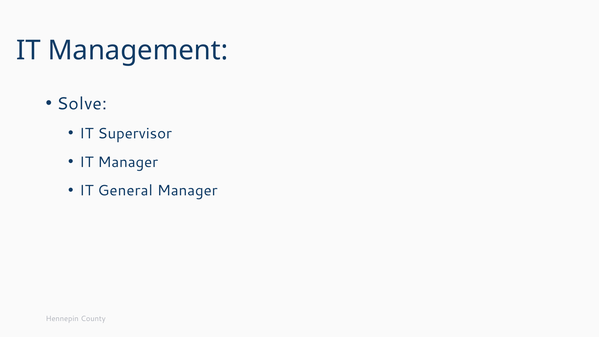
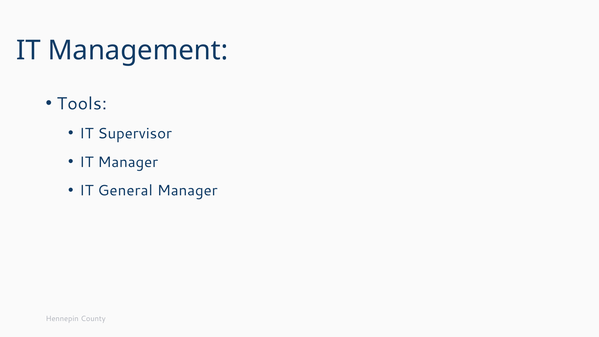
Solve: Solve -> Tools
